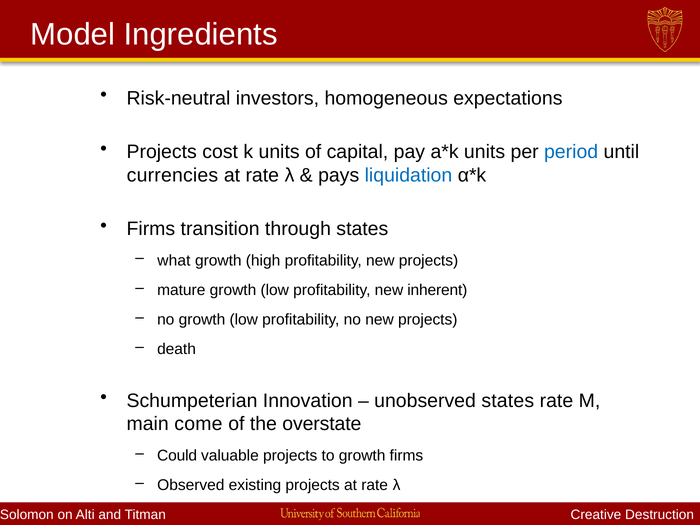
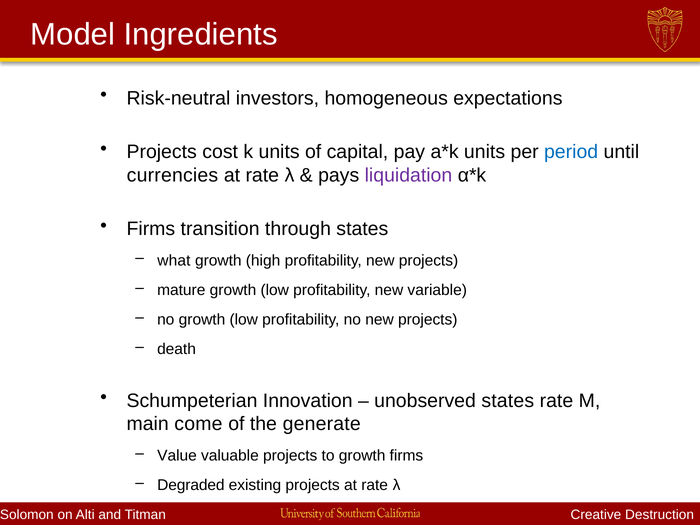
liquidation colour: blue -> purple
inherent: inherent -> variable
overstate: overstate -> generate
Could: Could -> Value
Observed: Observed -> Degraded
